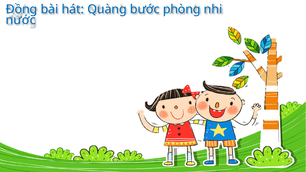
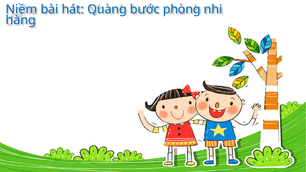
Đồng: Đồng -> Niềm
nước: nước -> hàng
